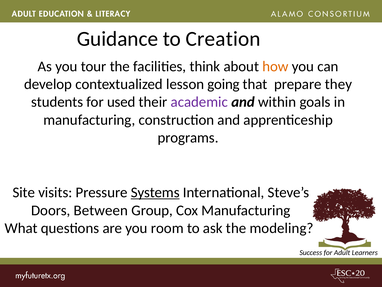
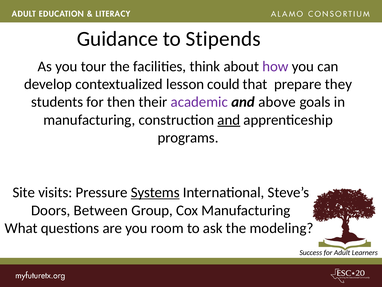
Creation: Creation -> Stipends
how colour: orange -> purple
going: going -> could
used: used -> then
within: within -> above
and at (229, 120) underline: none -> present
